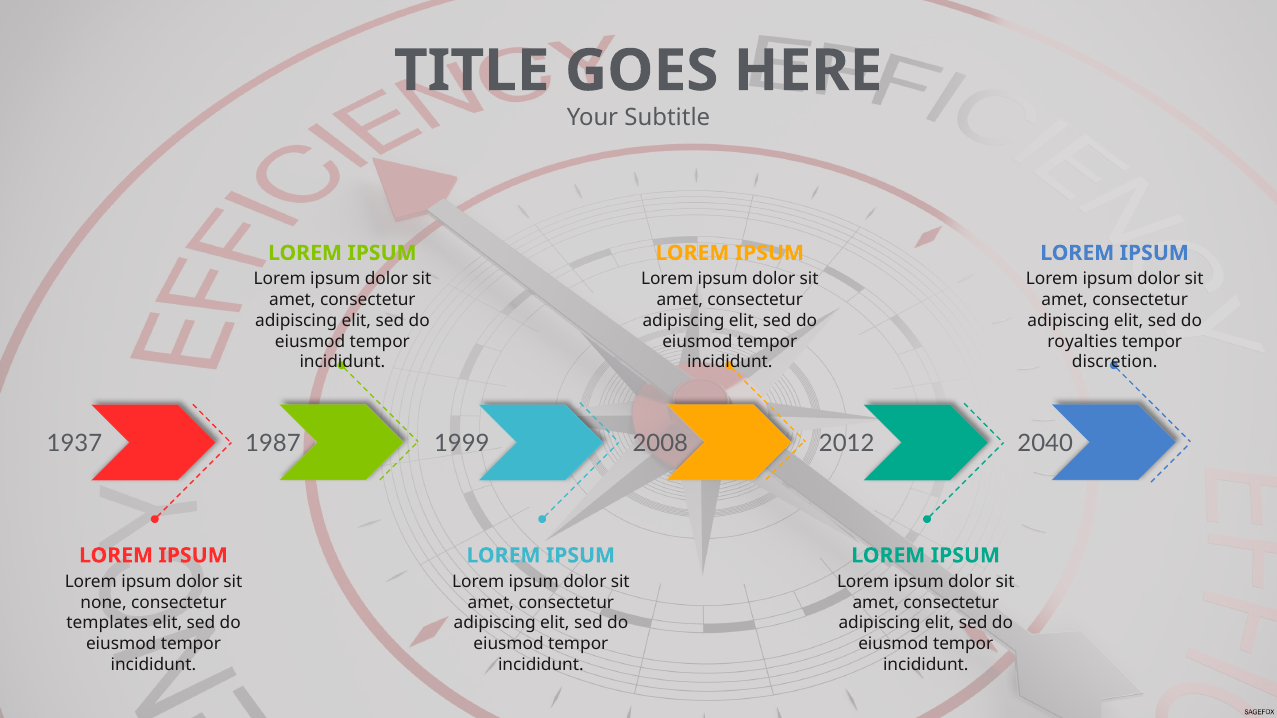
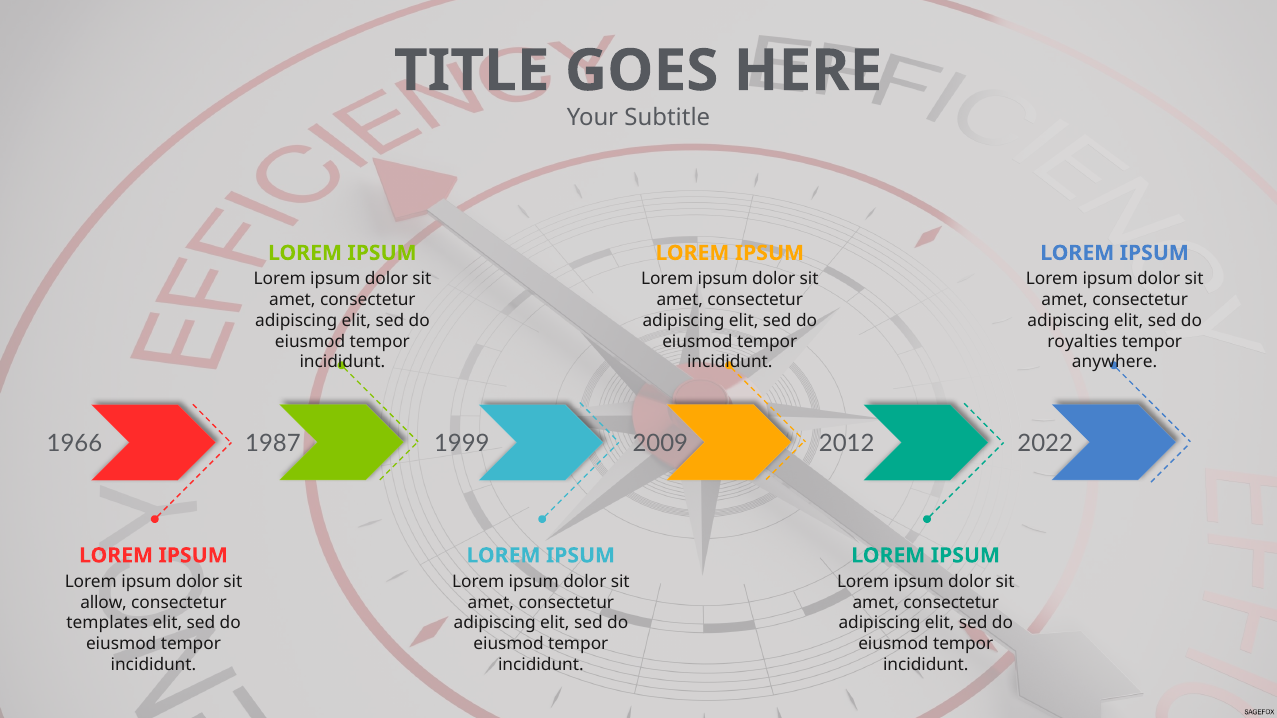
discretion: discretion -> anywhere
1937: 1937 -> 1966
2008: 2008 -> 2009
2040: 2040 -> 2022
none: none -> allow
